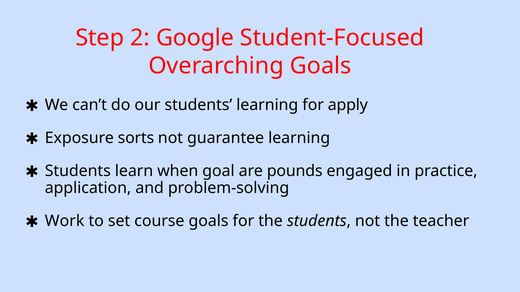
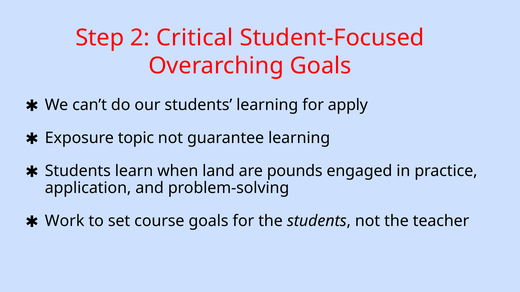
Google: Google -> Critical
sorts: sorts -> topic
goal: goal -> land
